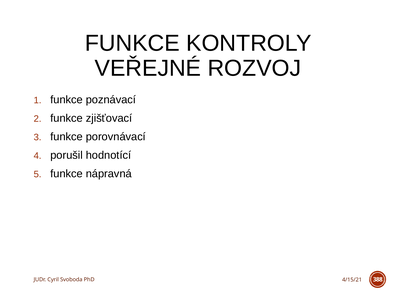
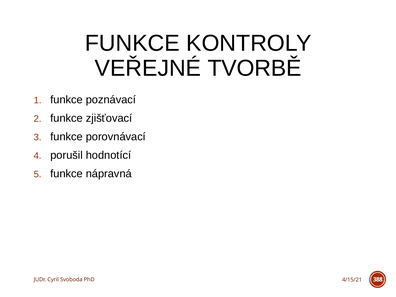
ROZVOJ: ROZVOJ -> TVORBĚ
